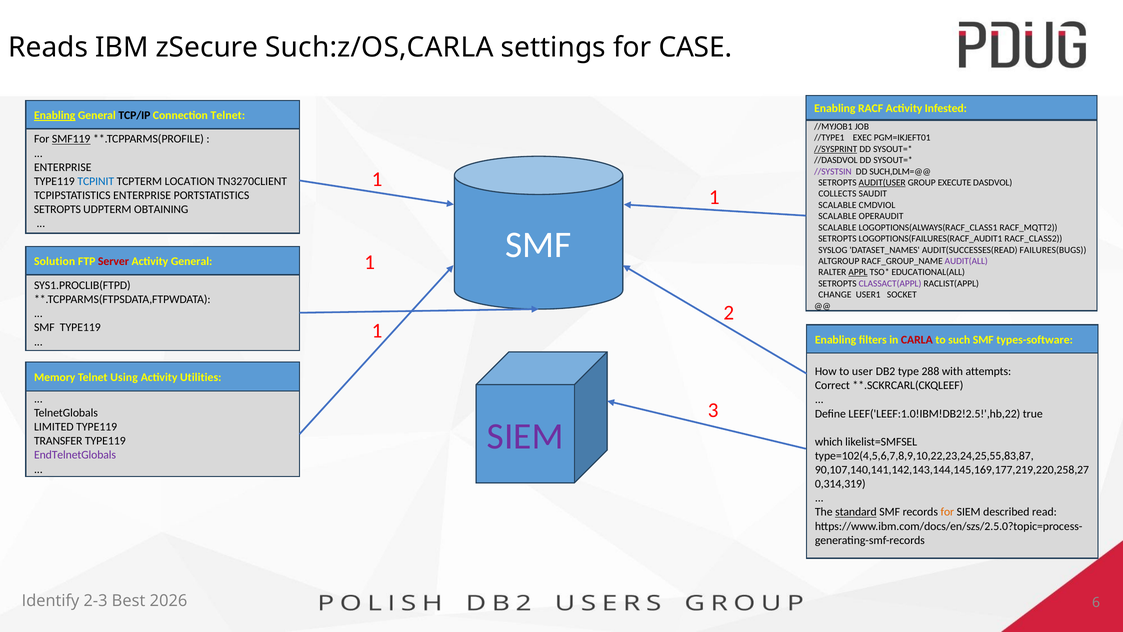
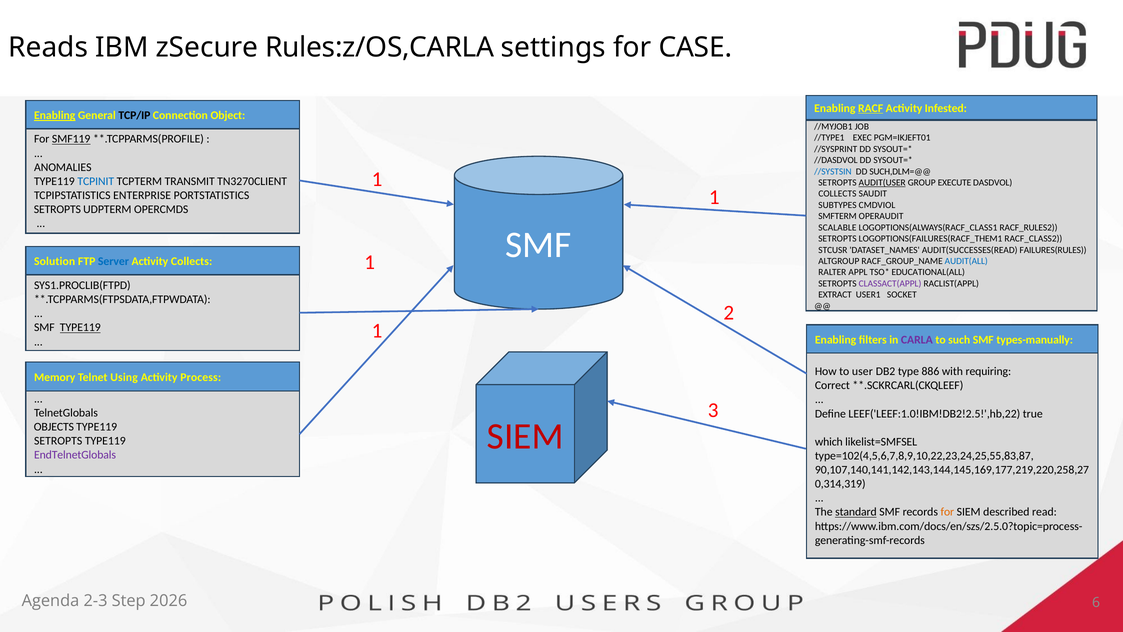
Such:z/OS,CARLA: Such:z/OS,CARLA -> Rules:z/OS,CARLA
RACF underline: none -> present
Connection Telnet: Telnet -> Object
//SYSPRINT underline: present -> none
ENTERPRISE at (63, 167): ENTERPRISE -> ANOMALIES
//SYSTSIN colour: purple -> blue
LOCATION: LOCATION -> TRANSMIT
SCALABLE at (837, 205): SCALABLE -> SUBTYPES
OBTAINING: OBTAINING -> OPERCMDS
SCALABLE at (837, 216): SCALABLE -> SMFTERM
RACF_MQTT2: RACF_MQTT2 -> RACF_RULES2
LOGOPTIONS(FAILURES(RACF_AUDIT1: LOGOPTIONS(FAILURES(RACF_AUDIT1 -> LOGOPTIONS(FAILURES(RACF_THEM1
SYSLOG: SYSLOG -> STCUSR
FAILURES(BUGS: FAILURES(BUGS -> FAILURES(RULES
Server colour: red -> blue
Activity General: General -> Collects
AUDIT(ALL colour: purple -> blue
APPL underline: present -> none
CHANGE: CHANGE -> EXTRACT
TYPE119 at (80, 327) underline: none -> present
CARLA colour: red -> purple
types-software: types-software -> types-manually
288: 288 -> 886
attempts: attempts -> requiring
Utilities: Utilities -> Process
SIEM at (525, 436) colour: purple -> red
LIMITED: LIMITED -> OBJECTS
TRANSFER at (58, 441): TRANSFER -> SETROPTS
Identify: Identify -> Agenda
Best: Best -> Step
